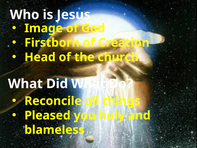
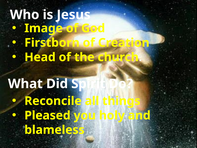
Did What: What -> Spirit
